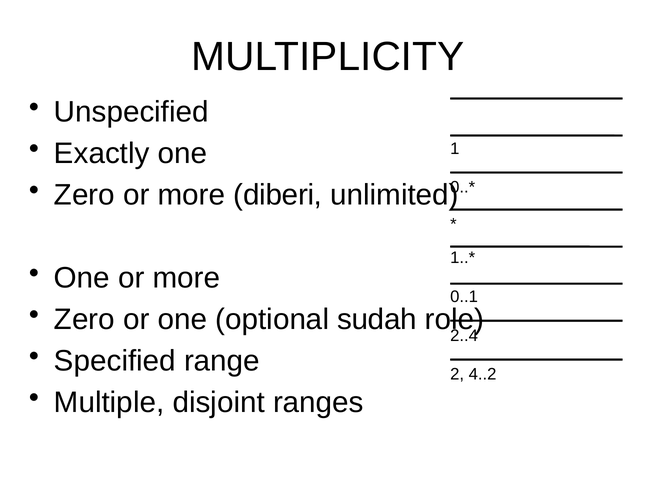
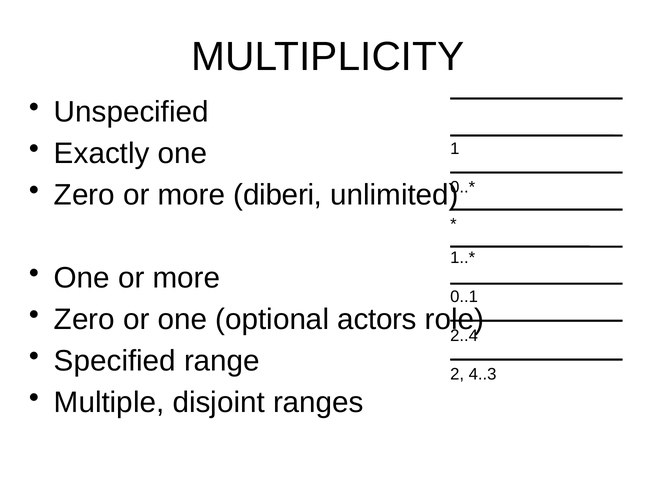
sudah: sudah -> actors
4..2: 4..2 -> 4..3
